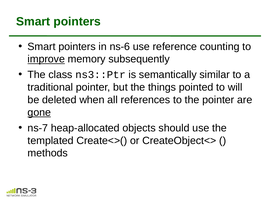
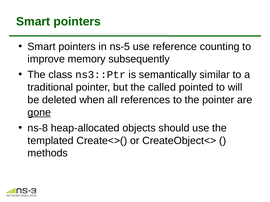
ns-6: ns-6 -> ns-5
improve underline: present -> none
things: things -> called
ns-7: ns-7 -> ns-8
